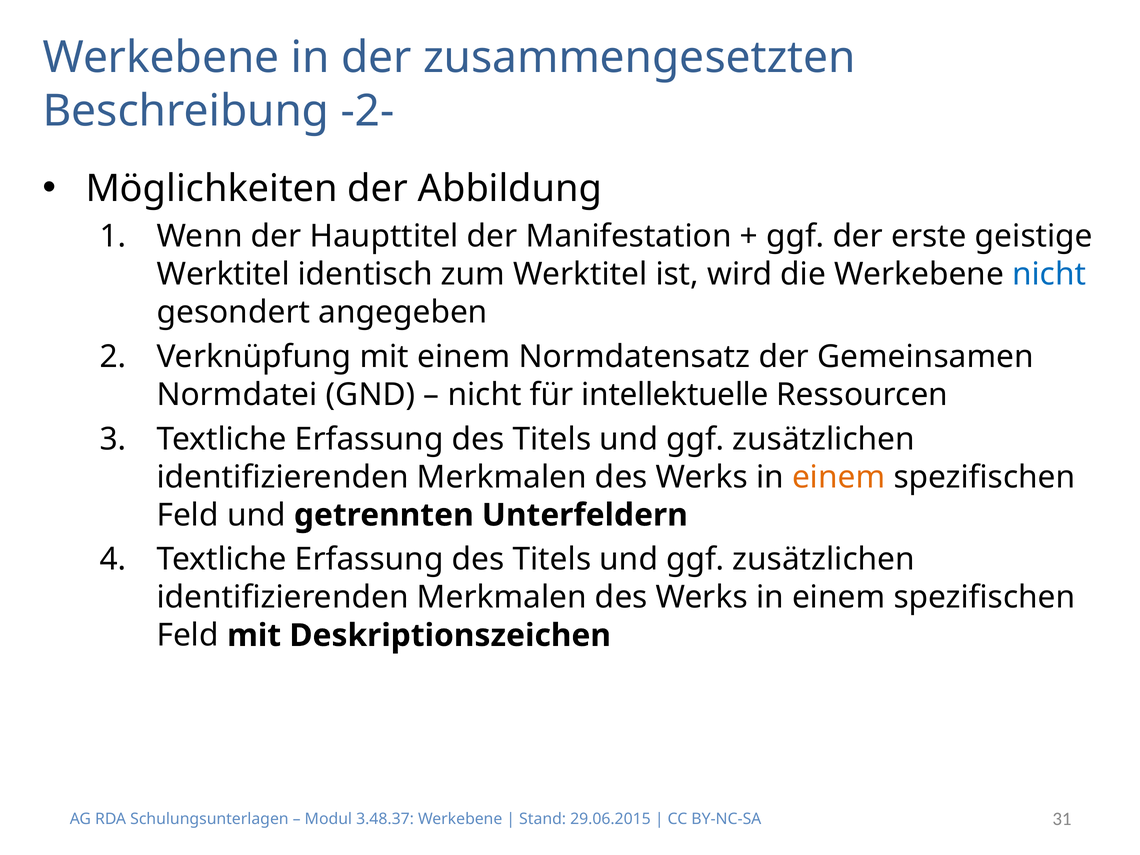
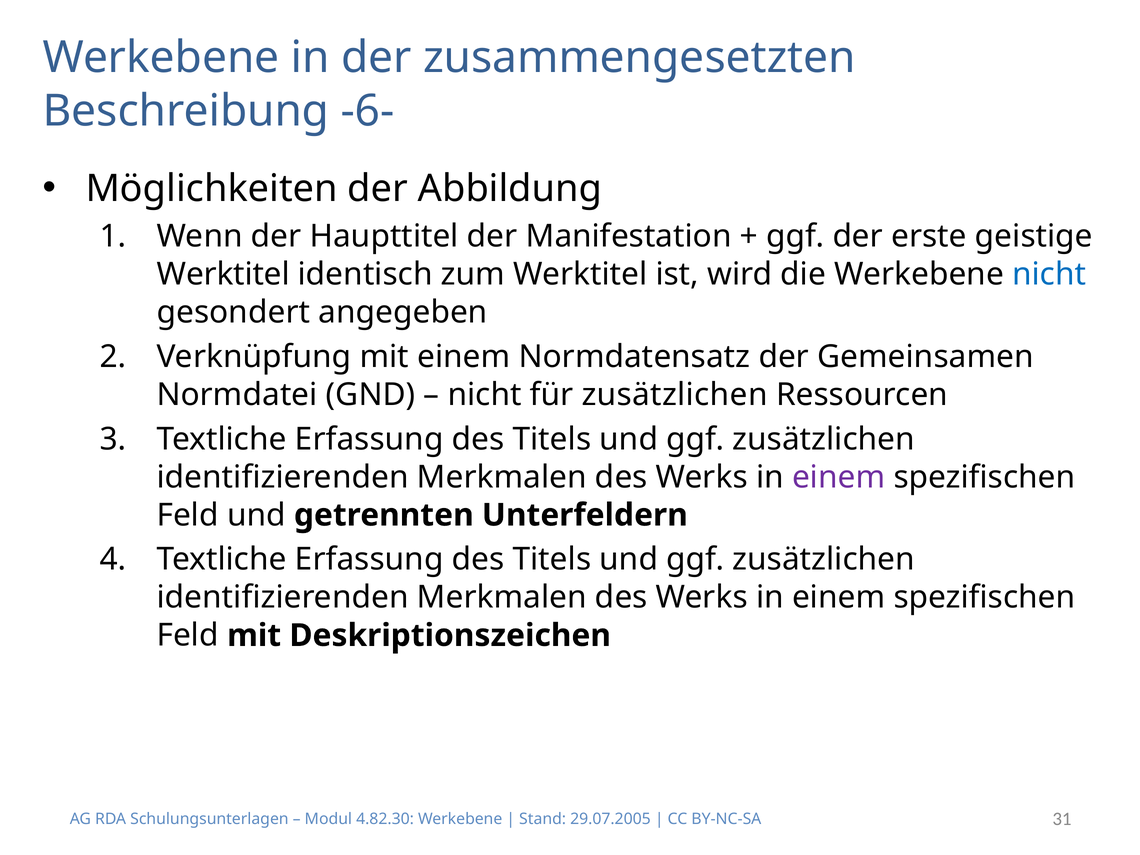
-2-: -2- -> -6-
für intellektuelle: intellektuelle -> zusätzlichen
einem at (839, 477) colour: orange -> purple
3.48.37: 3.48.37 -> 4.82.30
29.06.2015: 29.06.2015 -> 29.07.2005
